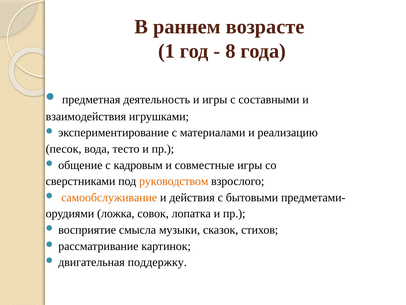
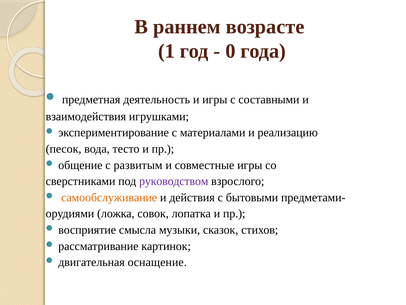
8: 8 -> 0
кадровым: кадровым -> развитым
руководством colour: orange -> purple
поддержку: поддержку -> оснащение
